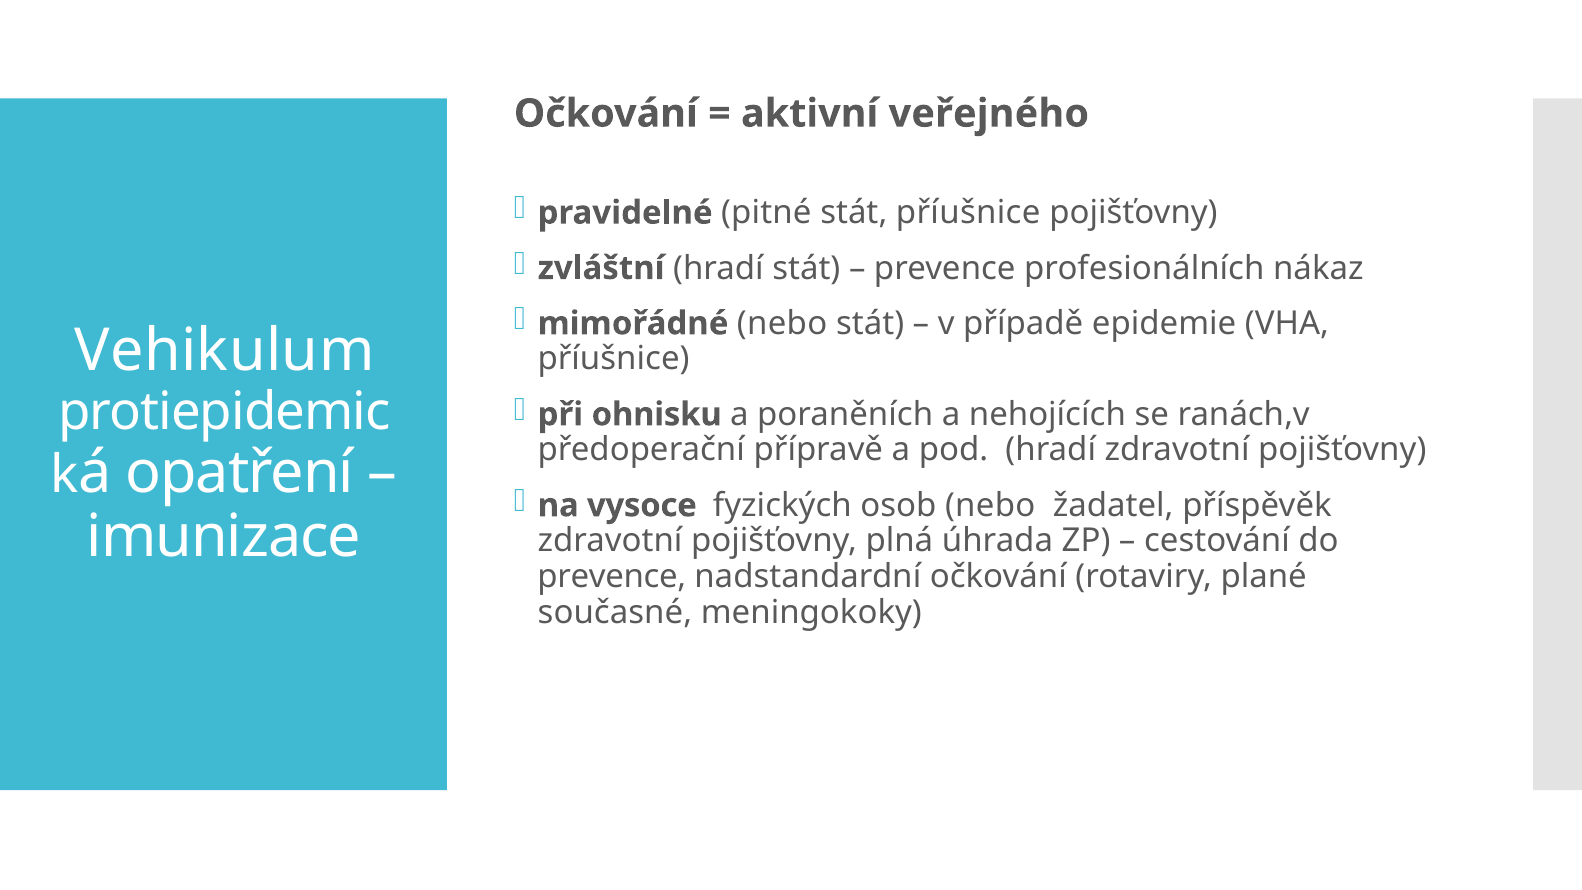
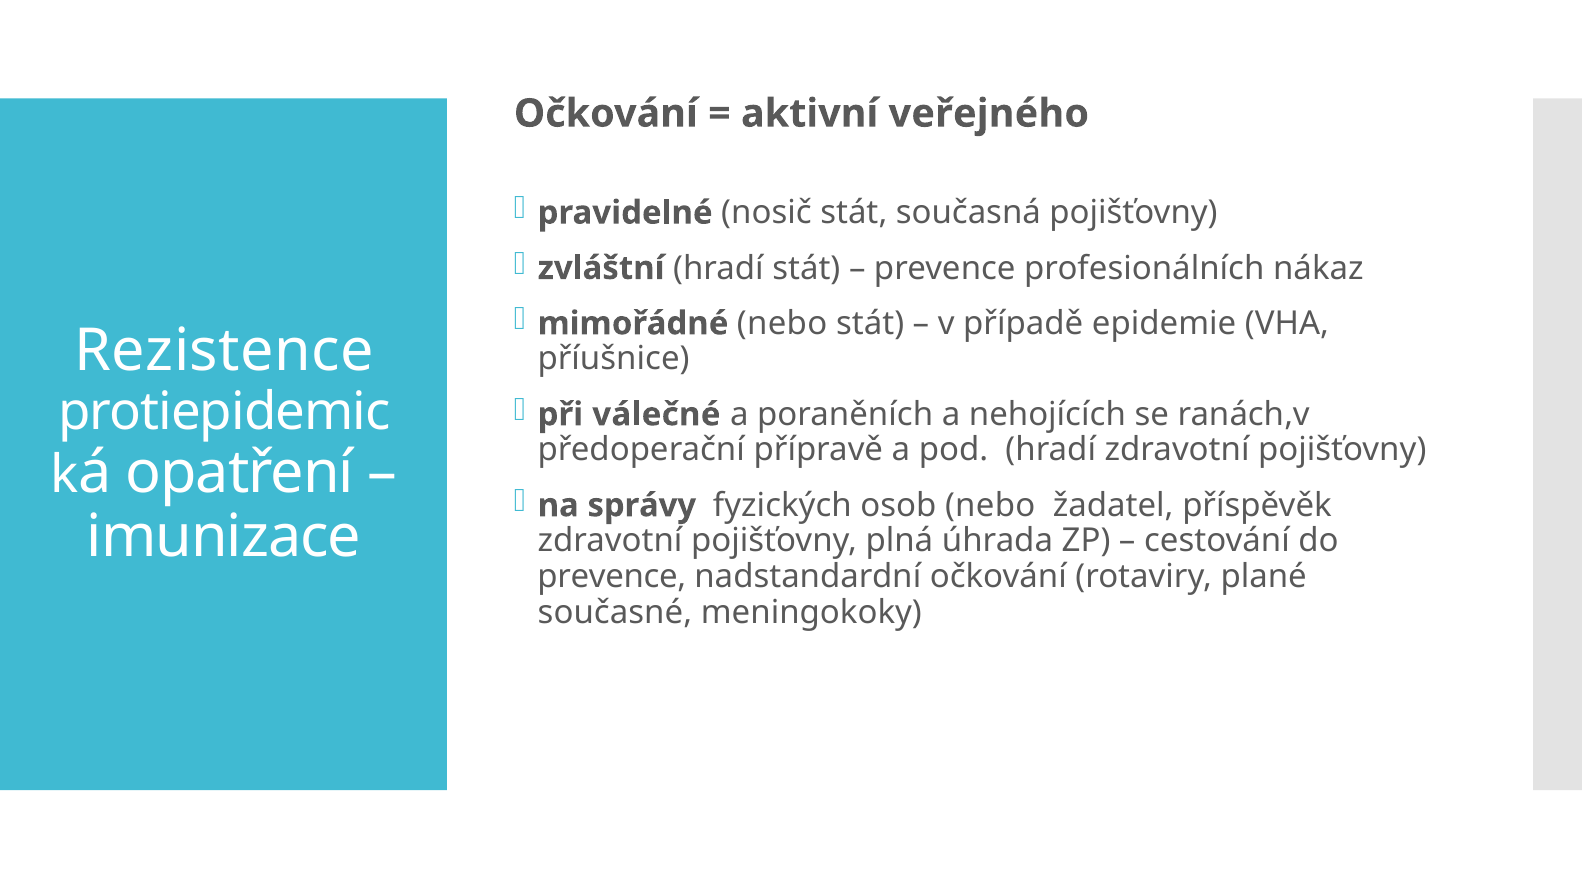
pitné: pitné -> nosič
stát příušnice: příušnice -> současná
Vehikulum: Vehikulum -> Rezistence
ohnisku: ohnisku -> válečné
vysoce: vysoce -> správy
